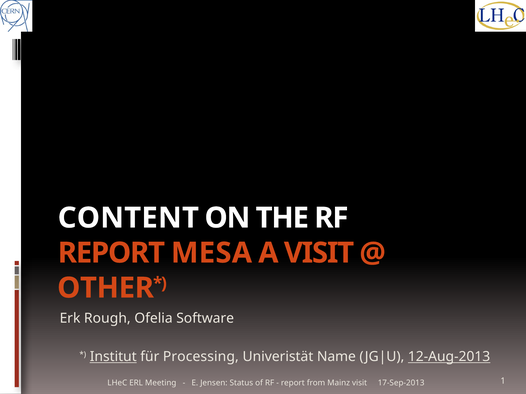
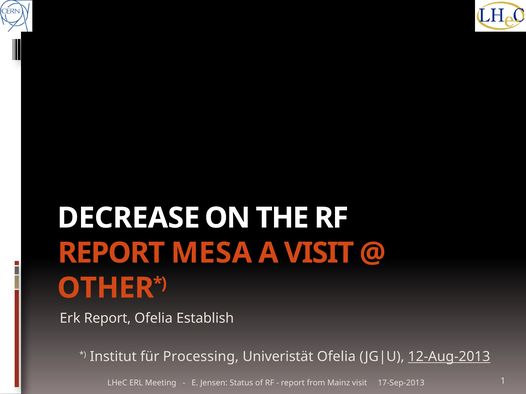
CONTENT: CONTENT -> DECREASE
Erk Rough: Rough -> Report
Software: Software -> Establish
Institut underline: present -> none
Univeristät Name: Name -> Ofelia
